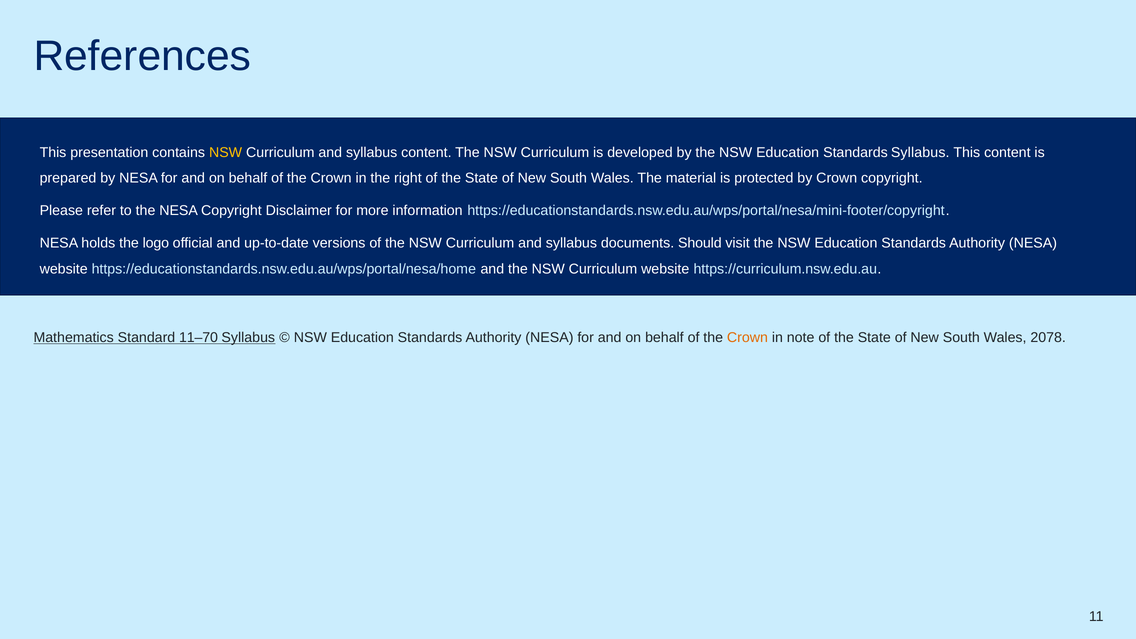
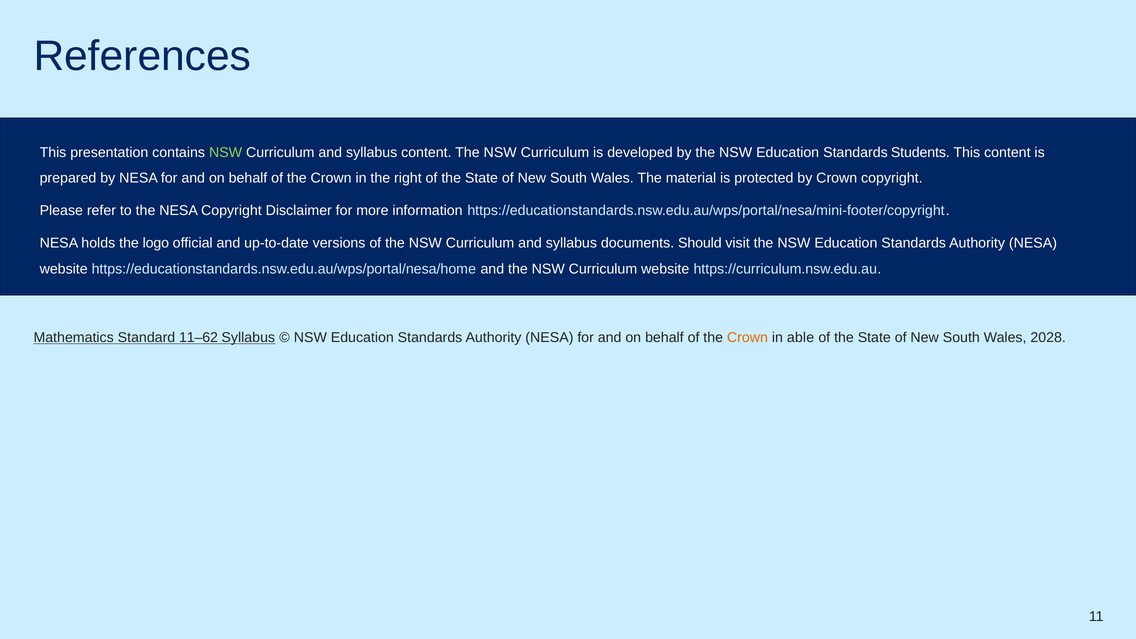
NSW at (226, 152) colour: yellow -> light green
Standards Syllabus: Syllabus -> Students
11–70: 11–70 -> 11–62
note: note -> able
2078: 2078 -> 2028
